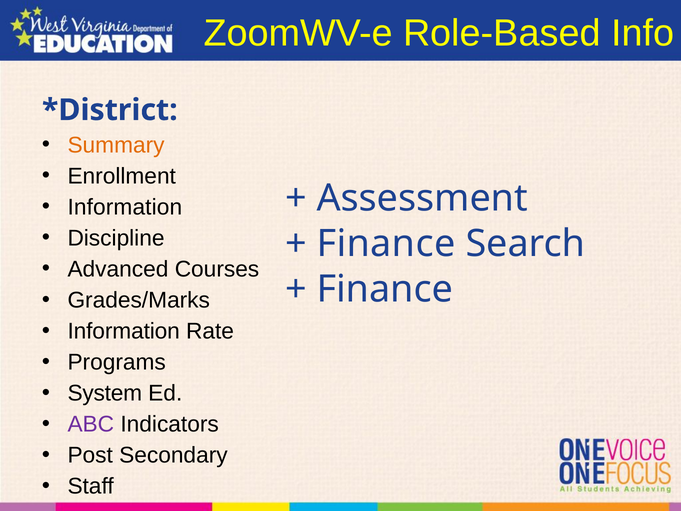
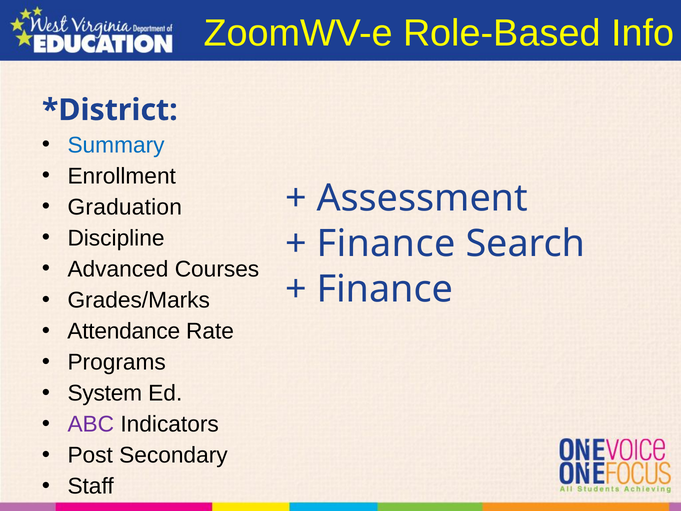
Summary colour: orange -> blue
Information at (125, 207): Information -> Graduation
Information at (124, 331): Information -> Attendance
